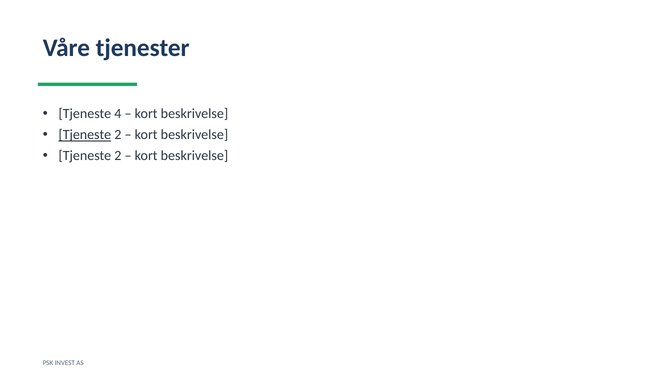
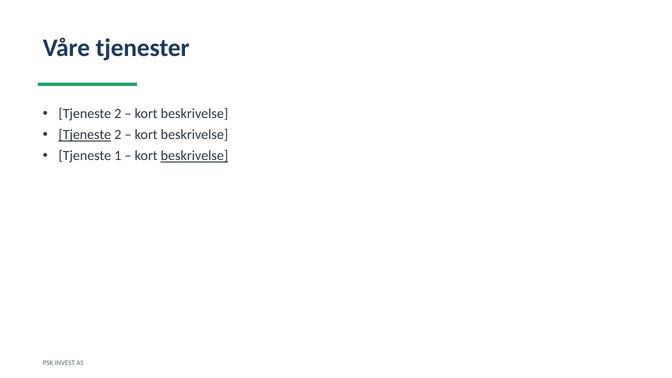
4 at (118, 114): 4 -> 2
2 at (118, 156): 2 -> 1
beskrivelse at (194, 156) underline: none -> present
